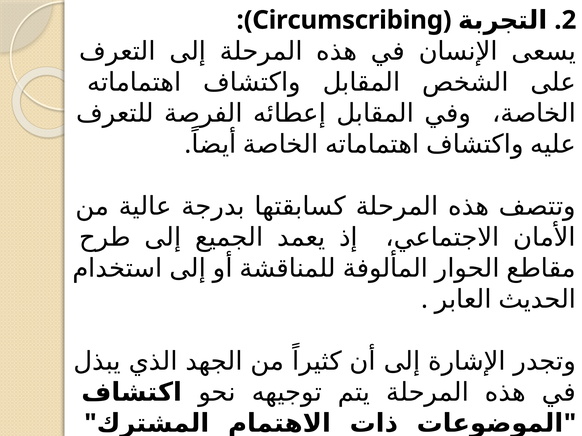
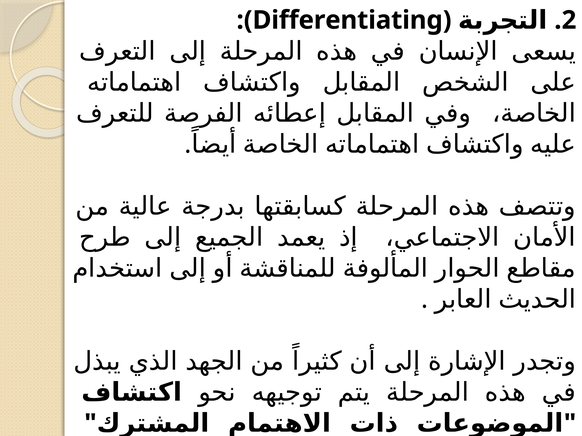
Circumscribing: Circumscribing -> Differentiating
